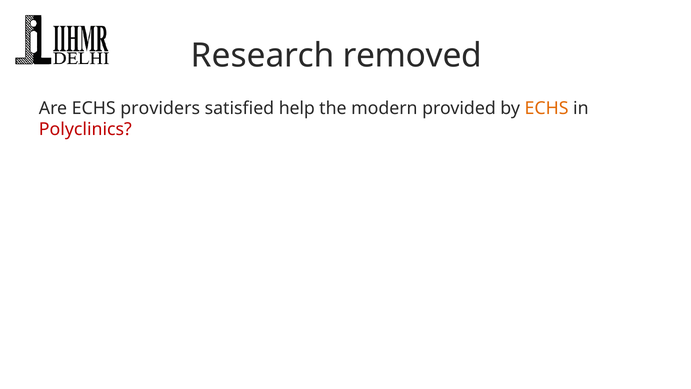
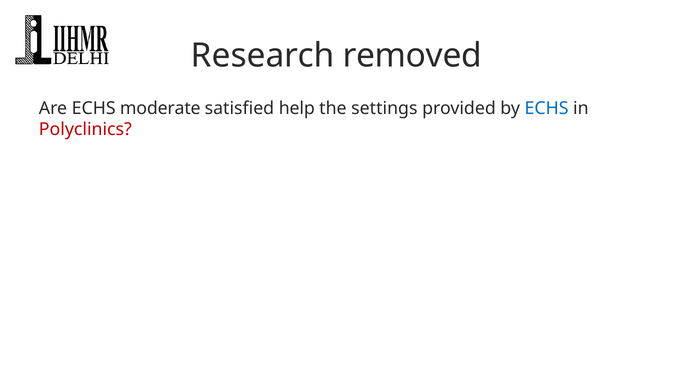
providers: providers -> moderate
modern: modern -> settings
ECHS at (547, 108) colour: orange -> blue
